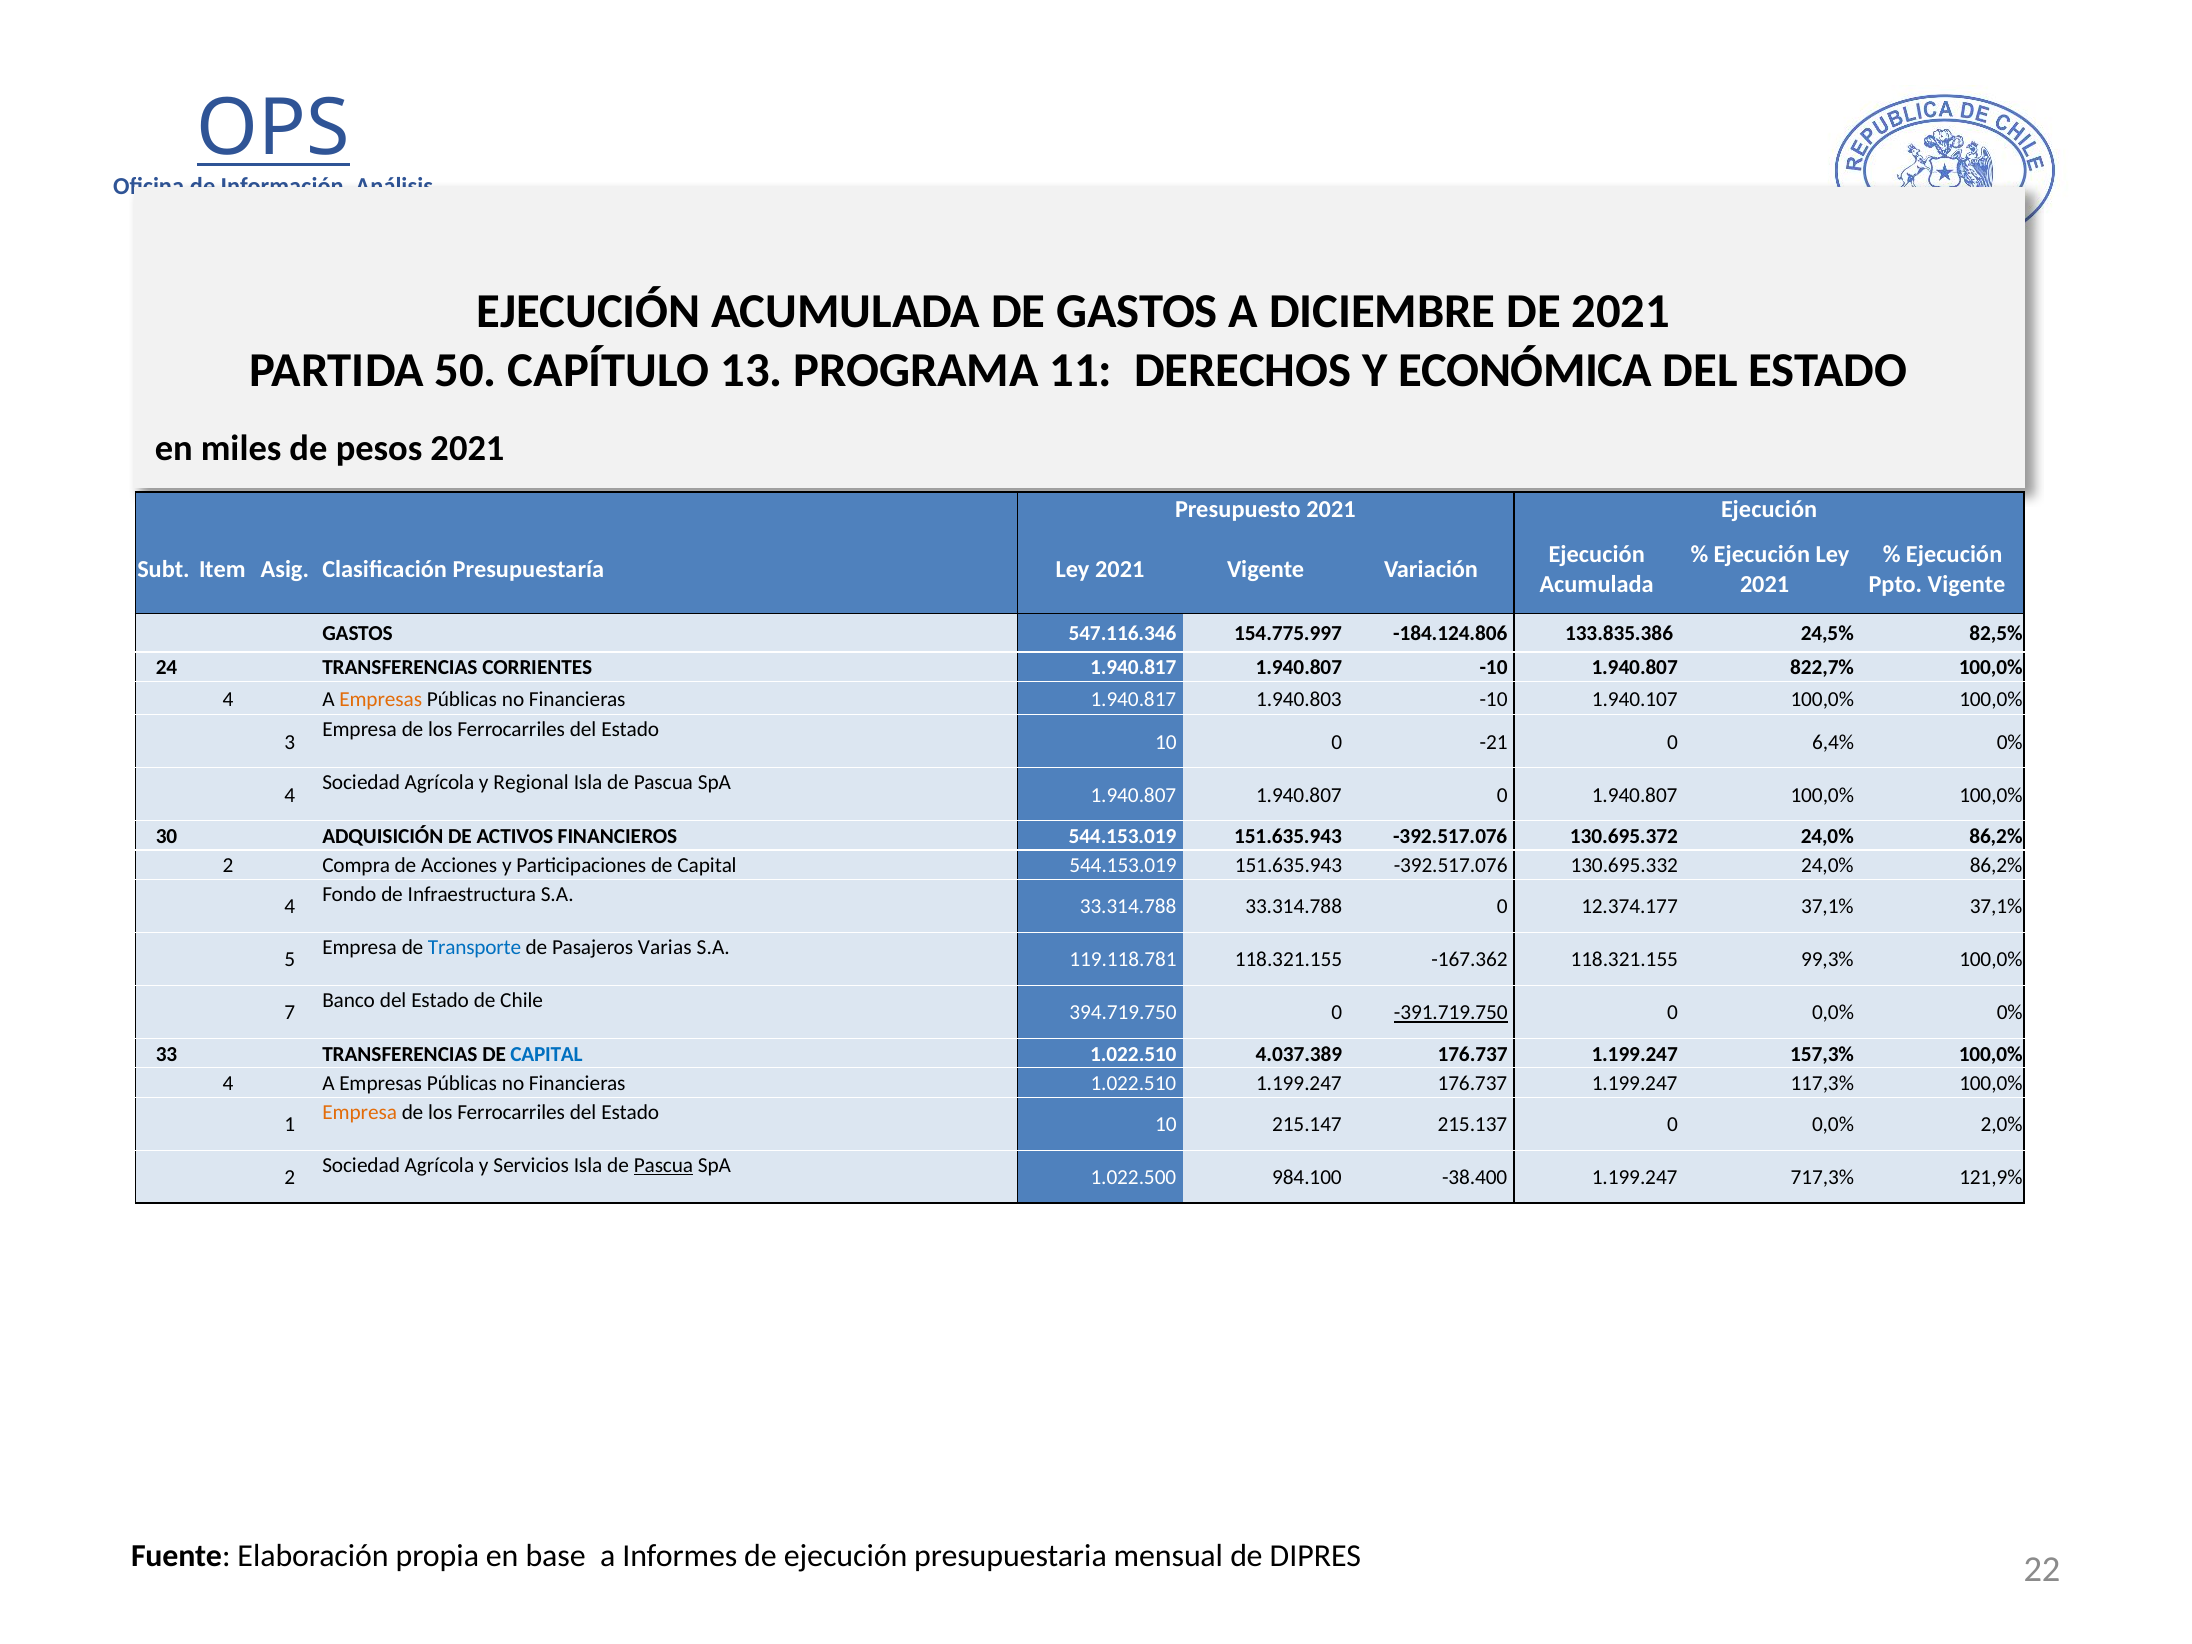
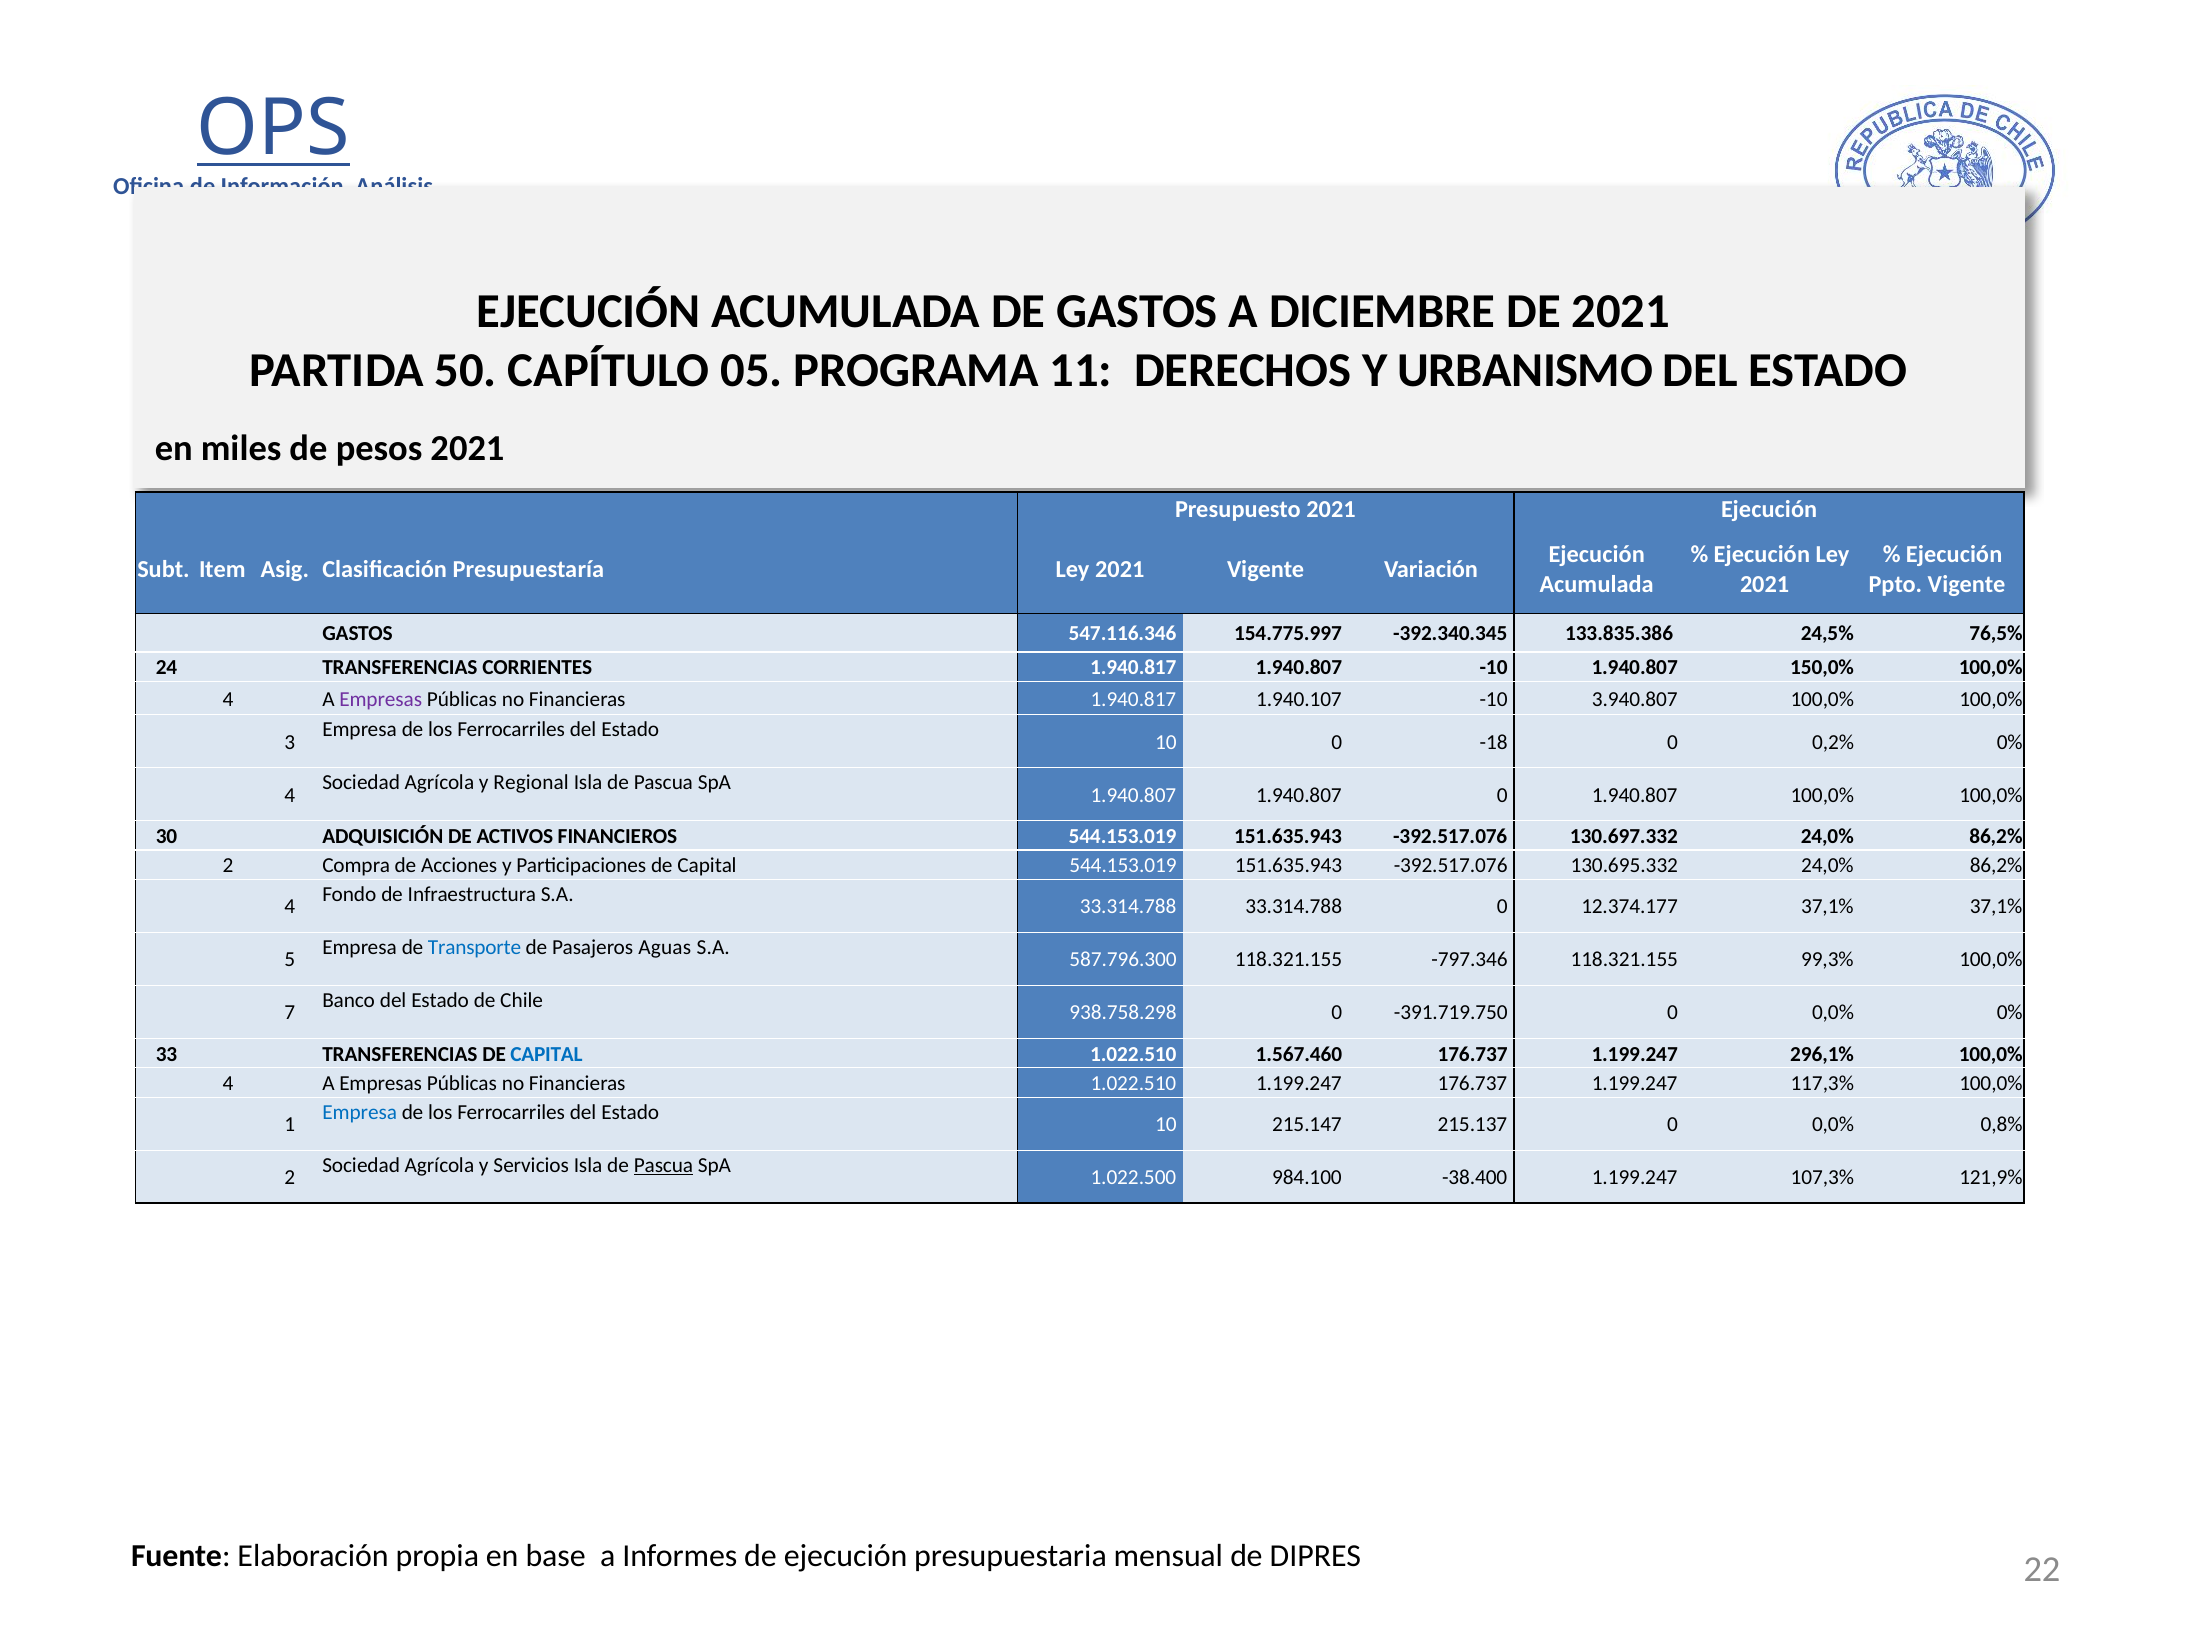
13: 13 -> 05
ECONÓMICA: ECONÓMICA -> URBANISMO
-184.124.806: -184.124.806 -> -392.340.345
82,5%: 82,5% -> 76,5%
822,7%: 822,7% -> 150,0%
Empresas at (381, 699) colour: orange -> purple
1.940.803: 1.940.803 -> 1.940.107
1.940.107: 1.940.107 -> 3.940.807
-21: -21 -> -18
6,4%: 6,4% -> 0,2%
130.695.372: 130.695.372 -> 130.697.332
Varias: Varias -> Aguas
119.118.781: 119.118.781 -> 587.796.300
-167.362: -167.362 -> -797.346
394.719.750: 394.719.750 -> 938.758.298
-391.719.750 underline: present -> none
4.037.389: 4.037.389 -> 1.567.460
157,3%: 157,3% -> 296,1%
Empresa at (360, 1112) colour: orange -> blue
2,0%: 2,0% -> 0,8%
717,3%: 717,3% -> 107,3%
